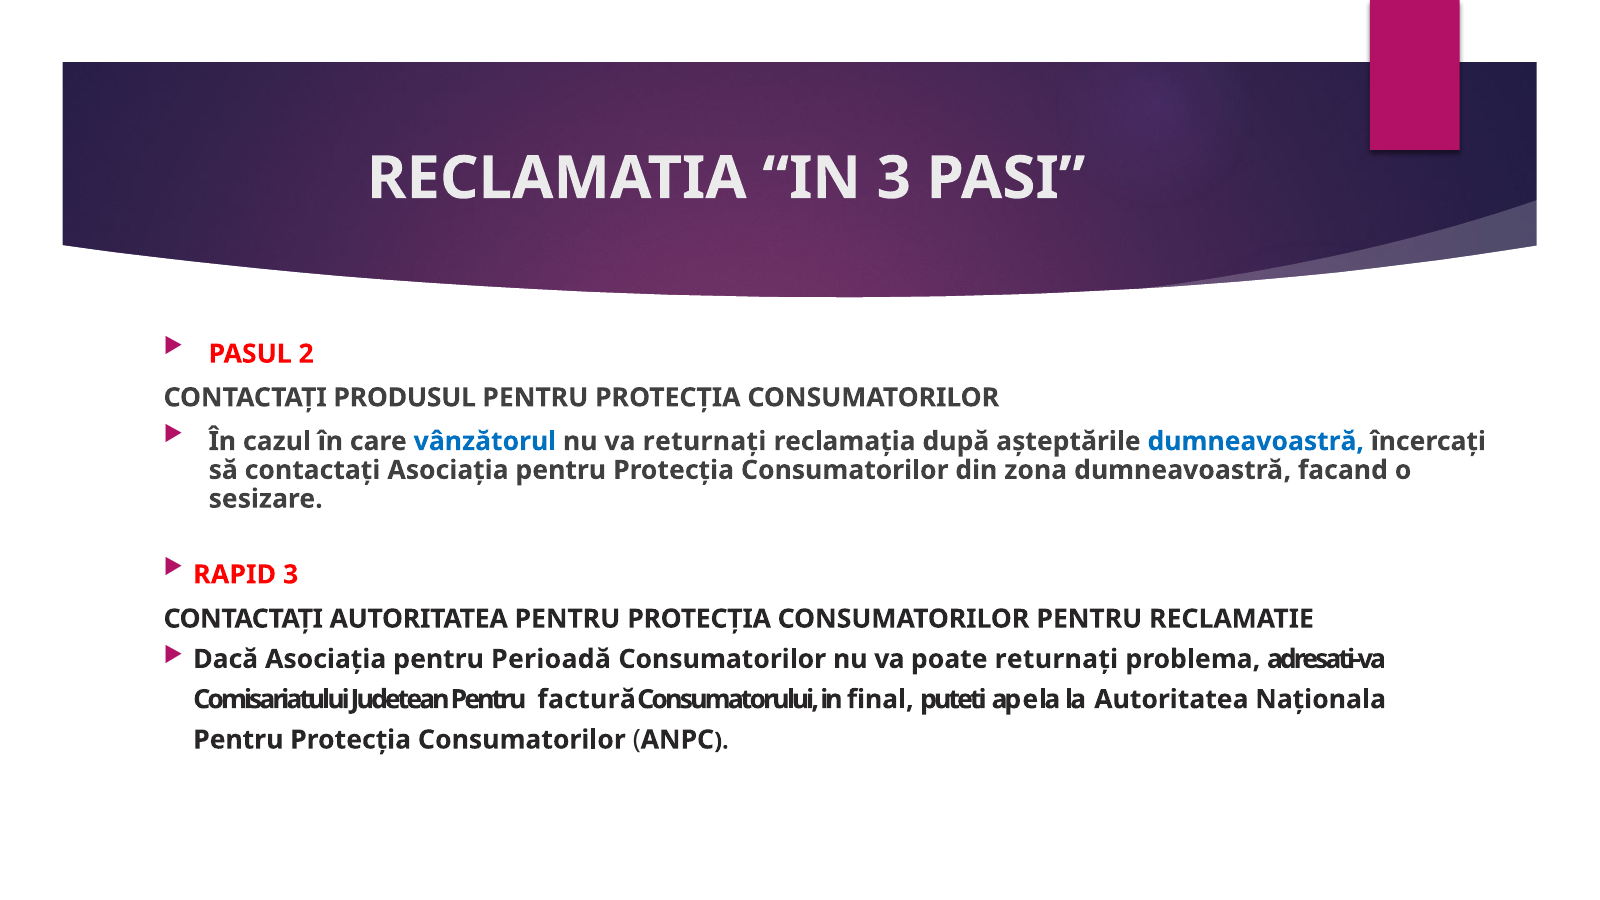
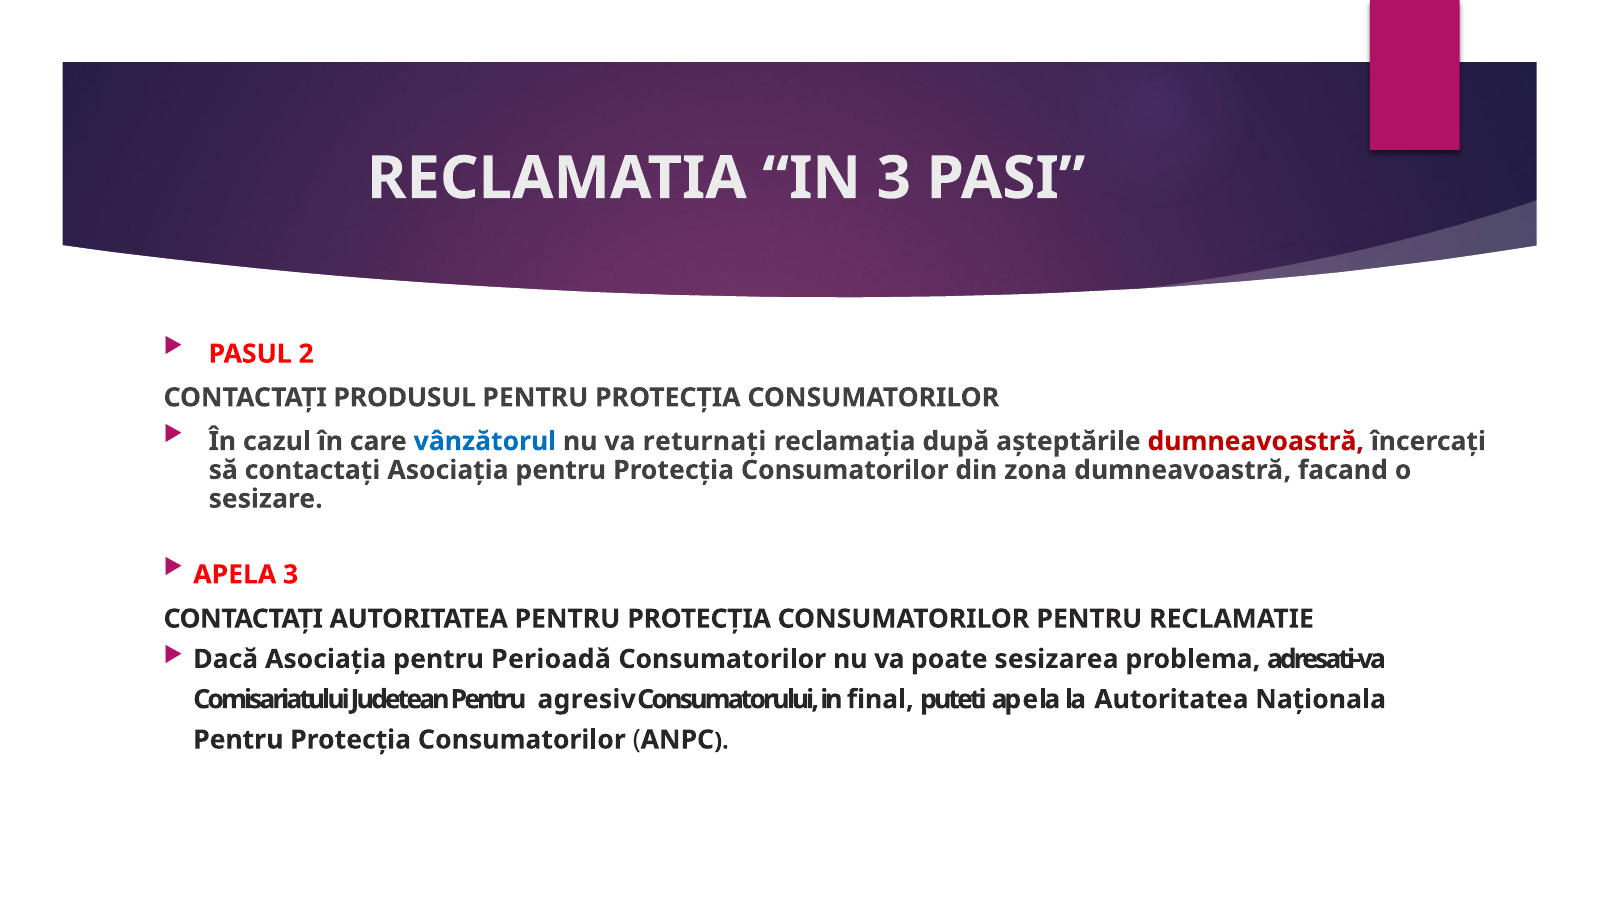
dumneavoastră at (1256, 441) colour: blue -> red
RAPID: RAPID -> APELA
poate returnați: returnați -> sesizarea
factură: factură -> agresiv
